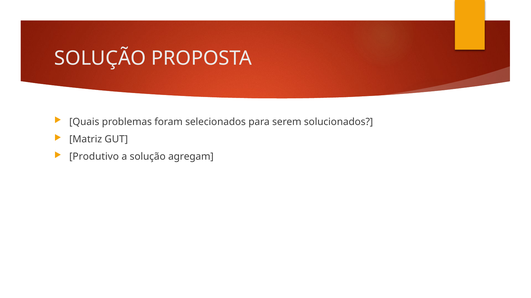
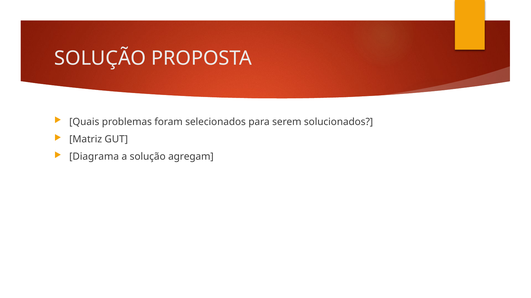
Produtivo: Produtivo -> Diagrama
